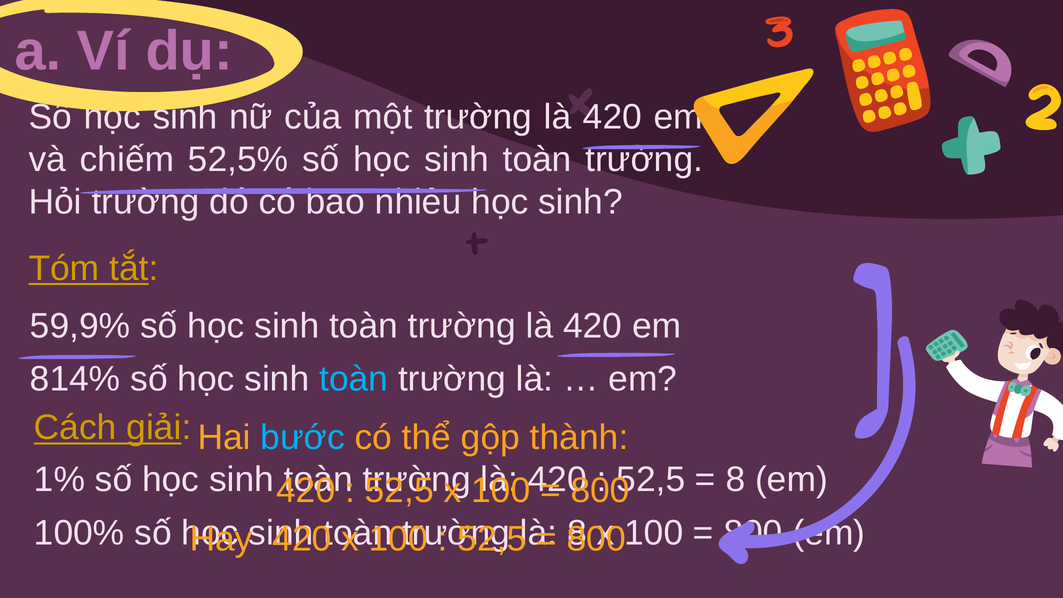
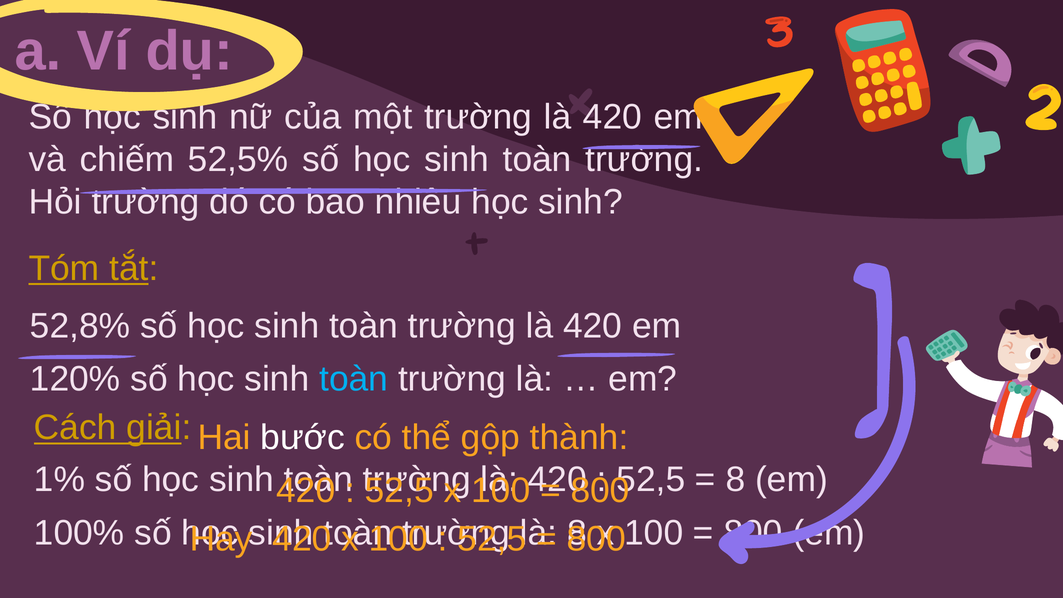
59,9%: 59,9% -> 52,8%
814%: 814% -> 120%
bước colour: light blue -> white
